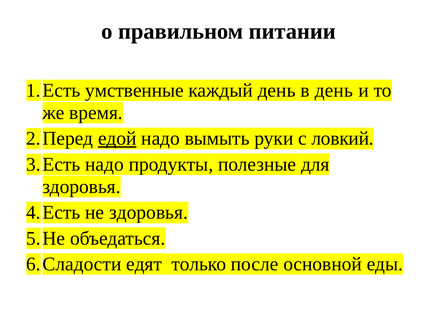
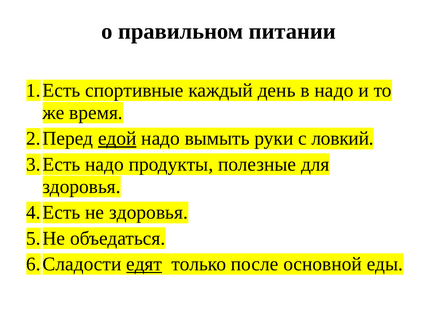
умственные: умственные -> спортивные
в день: день -> надо
едят underline: none -> present
